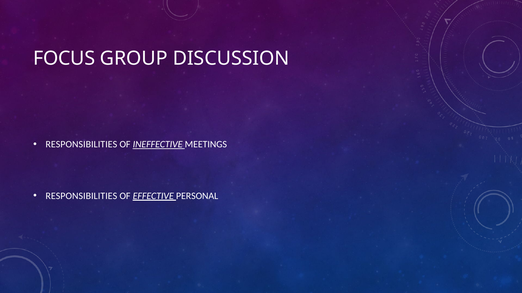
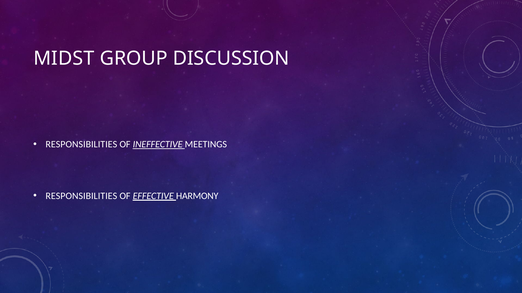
FOCUS: FOCUS -> MIDST
PERSONAL: PERSONAL -> HARMONY
